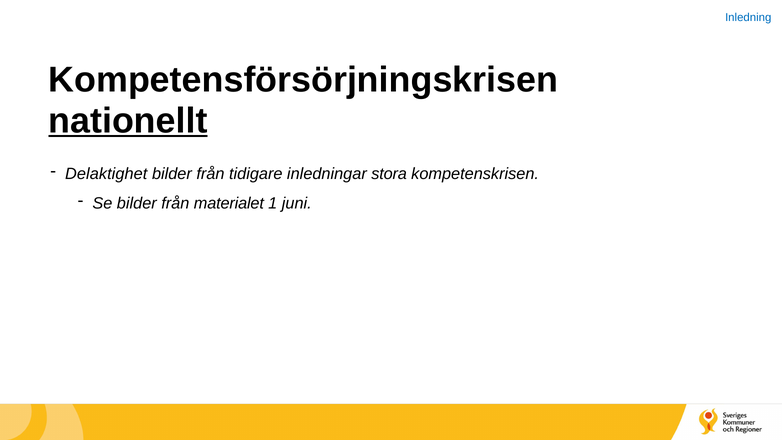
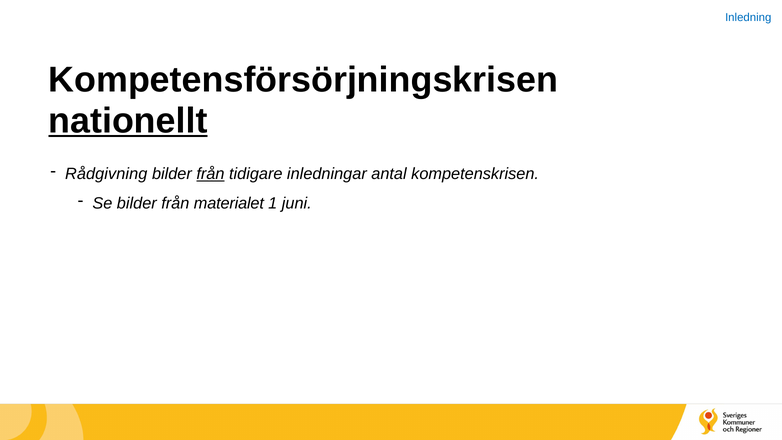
Delaktighet: Delaktighet -> Rådgivning
från at (210, 174) underline: none -> present
stora: stora -> antal
